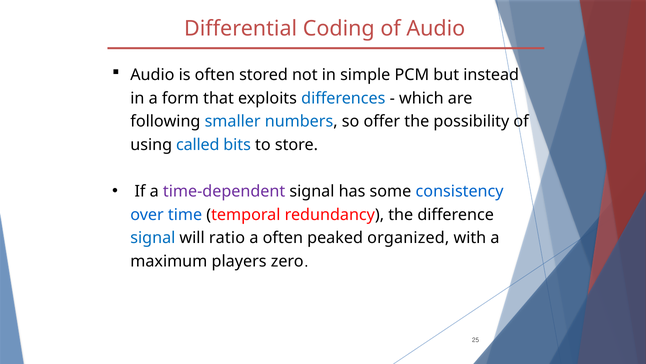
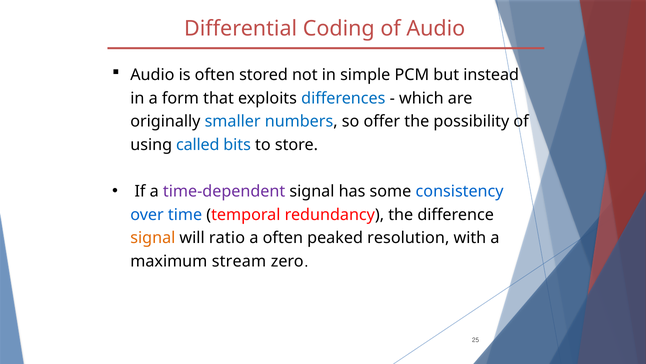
following: following -> originally
signal at (153, 238) colour: blue -> orange
organized: organized -> resolution
players: players -> stream
